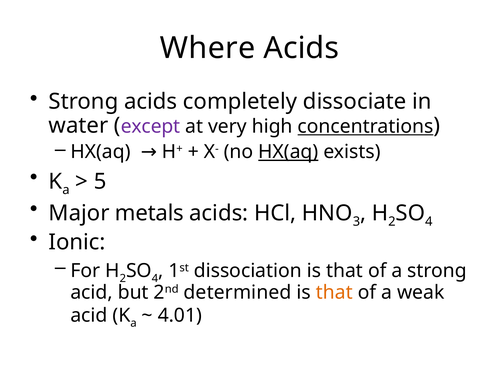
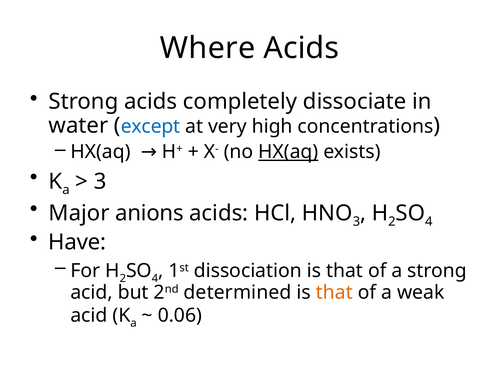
except colour: purple -> blue
concentrations underline: present -> none
5 at (100, 182): 5 -> 3
metals: metals -> anions
Ionic: Ionic -> Have
4.01: 4.01 -> 0.06
